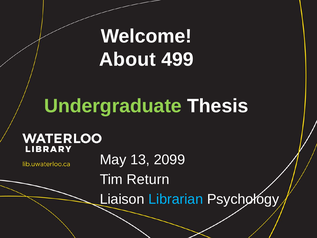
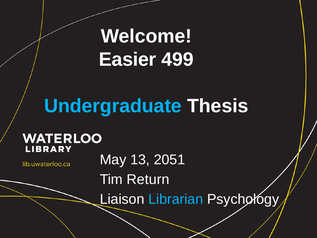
About: About -> Easier
Undergraduate colour: light green -> light blue
2099: 2099 -> 2051
